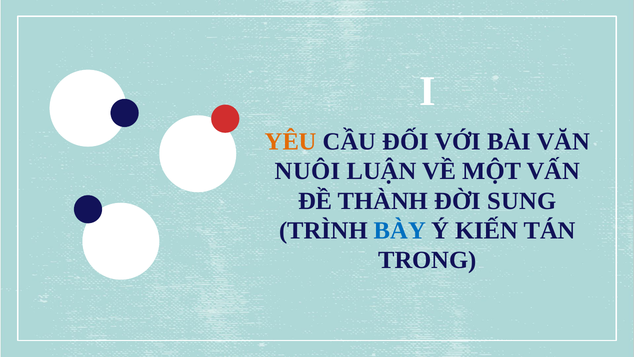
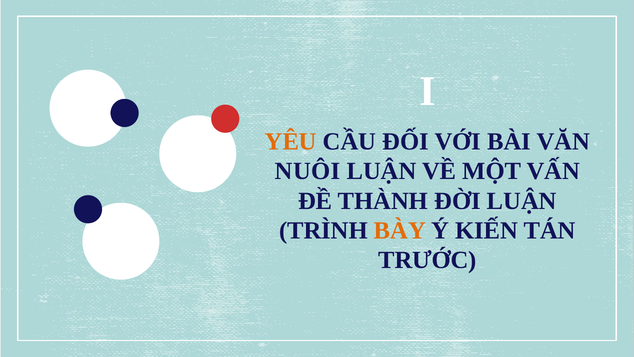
ĐỜI SUNG: SUNG -> LUẬN
BÀY colour: blue -> orange
TRONG: TRONG -> TRƯỚC
